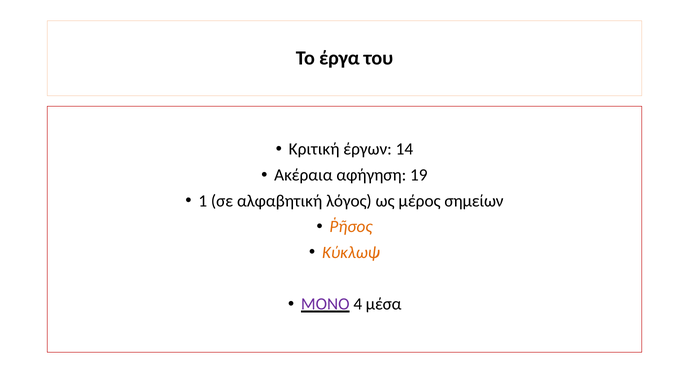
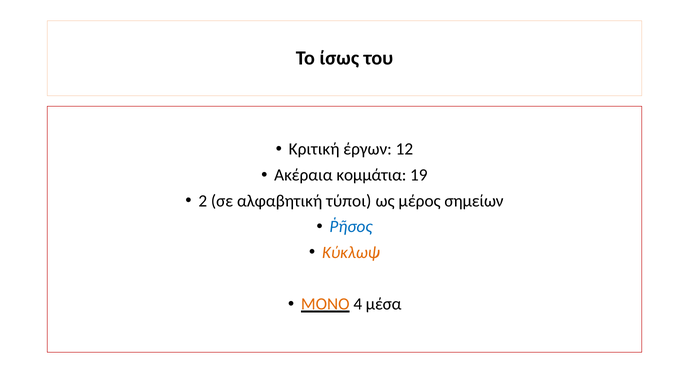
έργα: έργα -> ίσως
14: 14 -> 12
αφήγηση: αφήγηση -> κομμάτια
1: 1 -> 2
λόγος: λόγος -> τύποι
Ῥῆσος colour: orange -> blue
ΜΟΝΟ colour: purple -> orange
